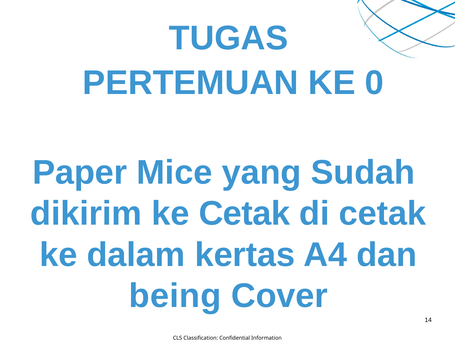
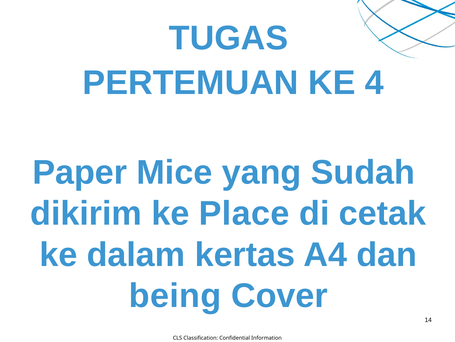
0: 0 -> 4
ke Cetak: Cetak -> Place
